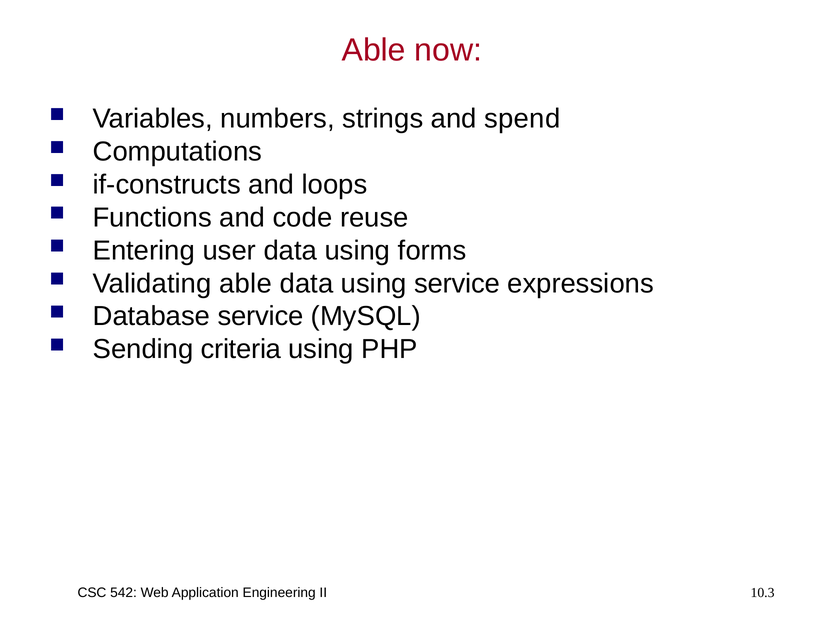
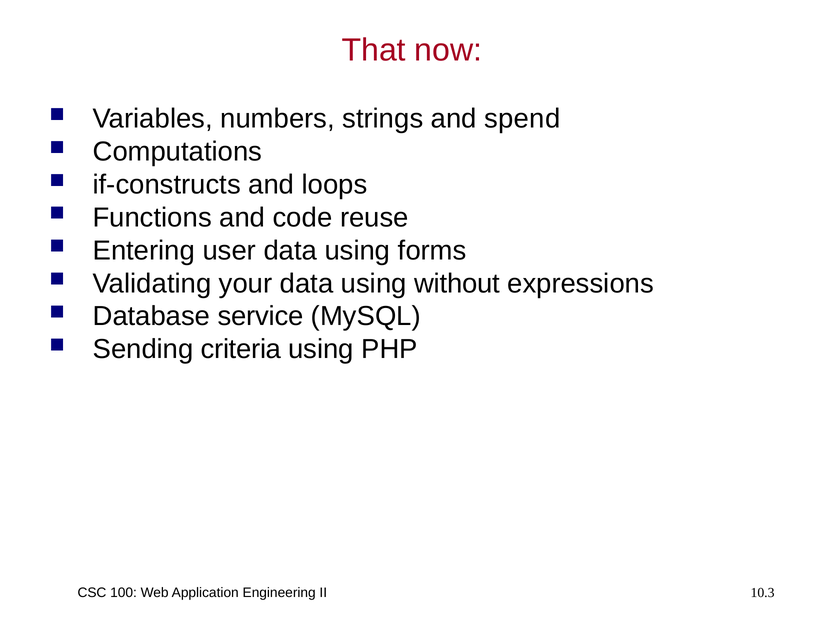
Able at (374, 50): Able -> That
Validating able: able -> your
using service: service -> without
542: 542 -> 100
